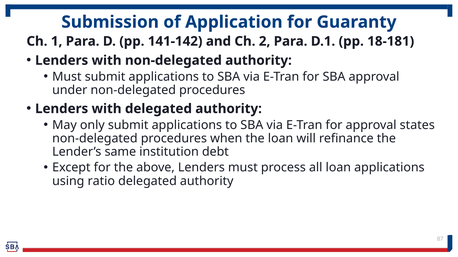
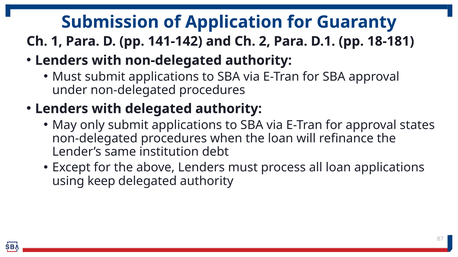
ratio: ratio -> keep
